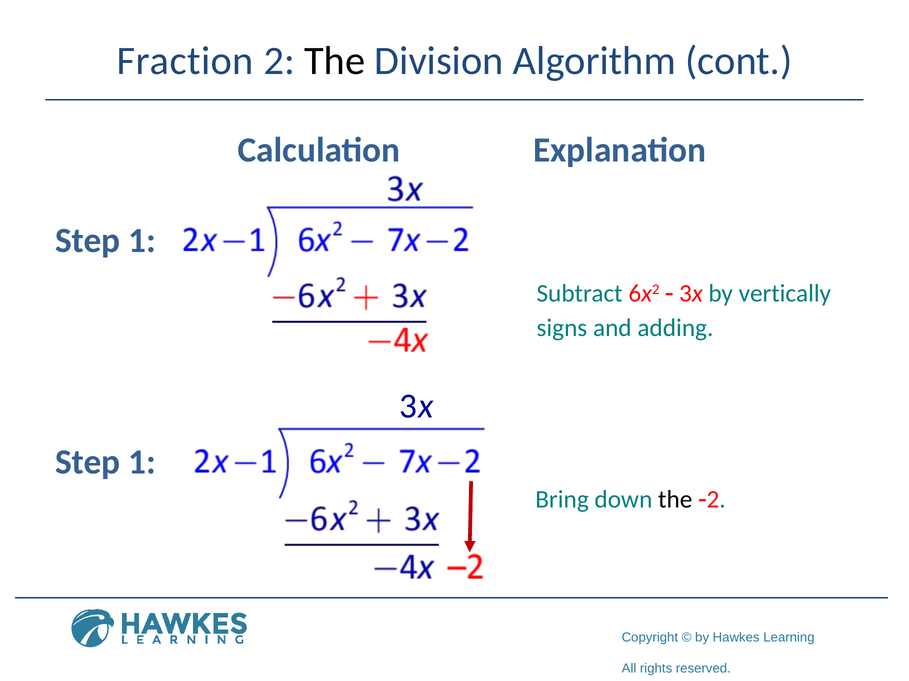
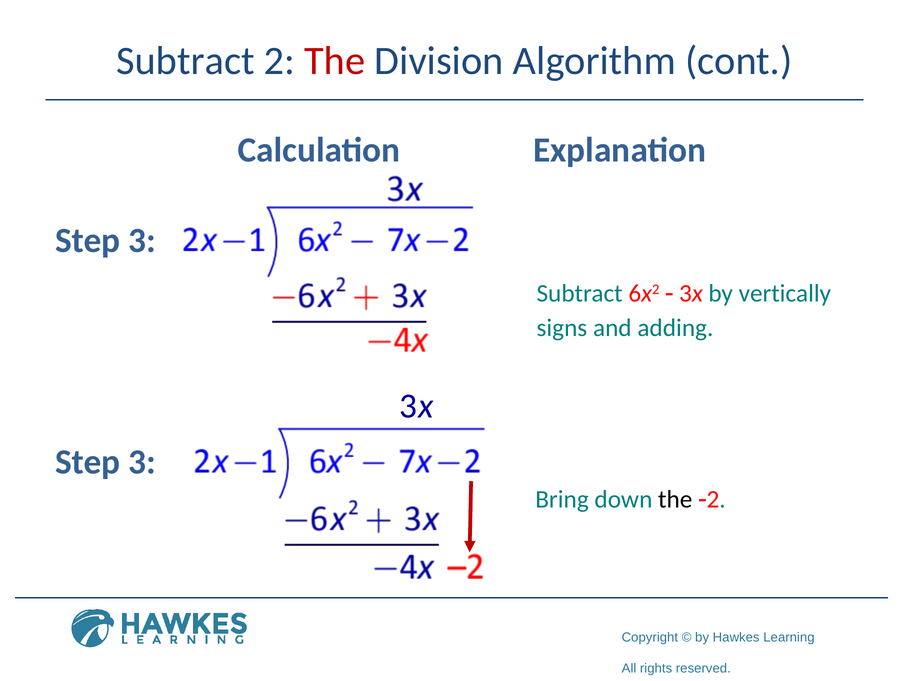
Fraction at (185, 61): Fraction -> Subtract
The at (335, 61) colour: black -> red
1 at (142, 241): 1 -> 3
1 at (142, 462): 1 -> 3
